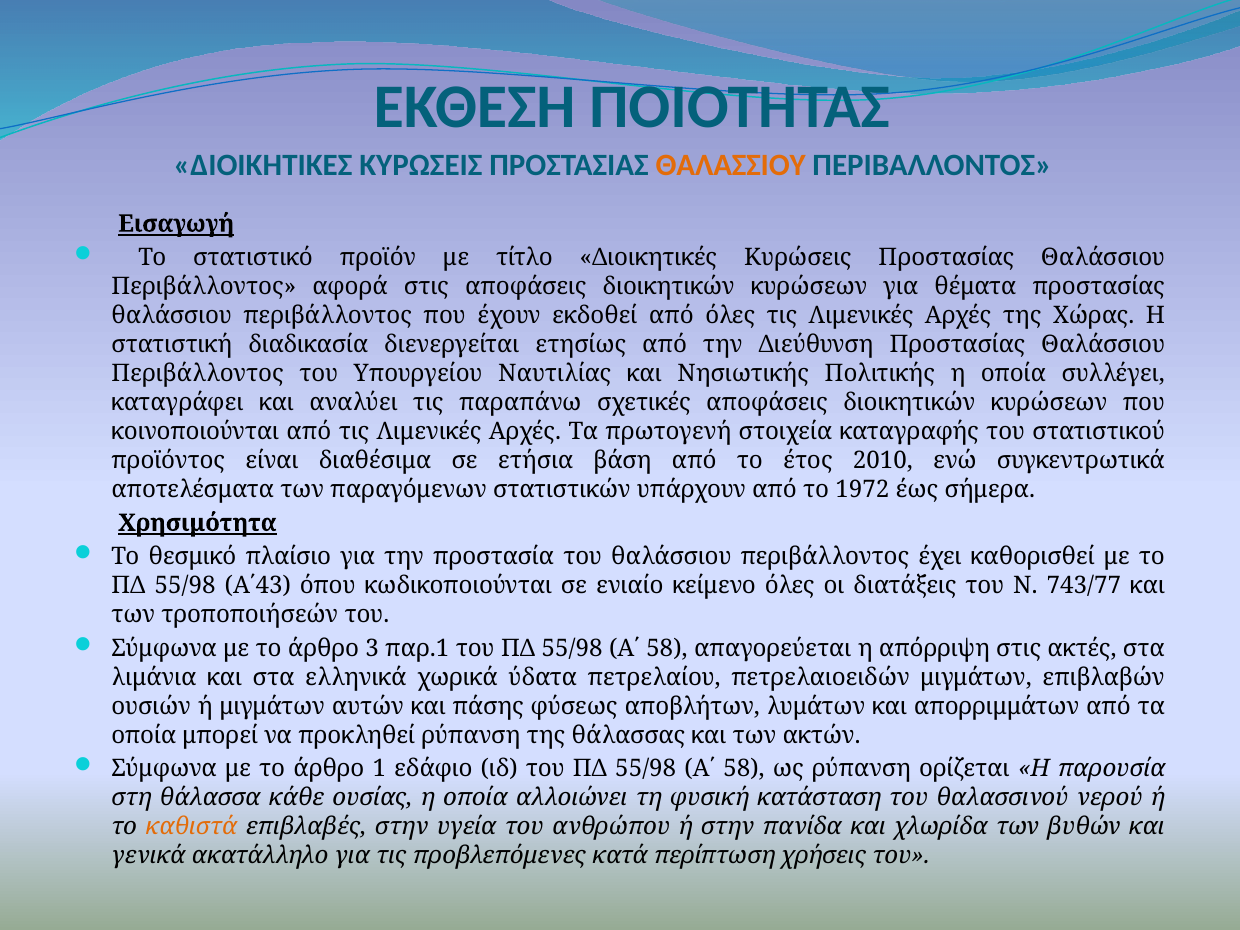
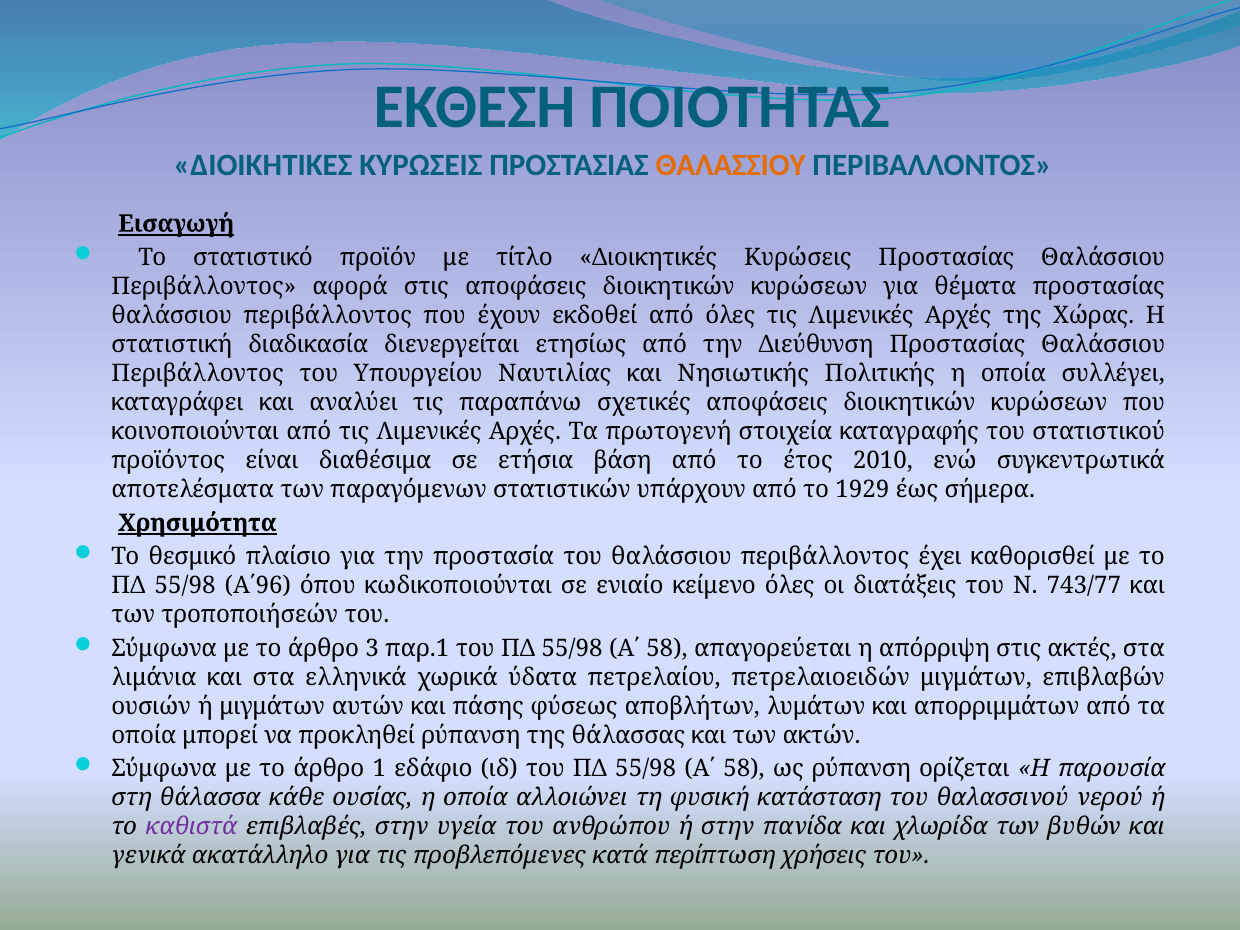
1972: 1972 -> 1929
Α΄43: Α΄43 -> Α΄96
καθιστά colour: orange -> purple
